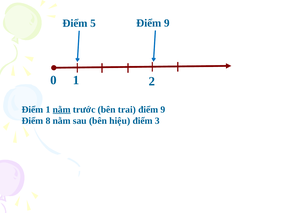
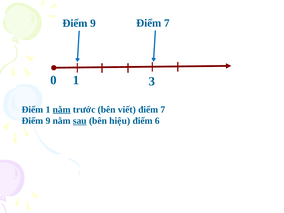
5 at (93, 23): 5 -> 9
9 at (167, 23): 9 -> 7
2: 2 -> 3
trai: trai -> viết
9 at (163, 110): 9 -> 7
8 at (48, 121): 8 -> 9
sau underline: none -> present
3: 3 -> 6
